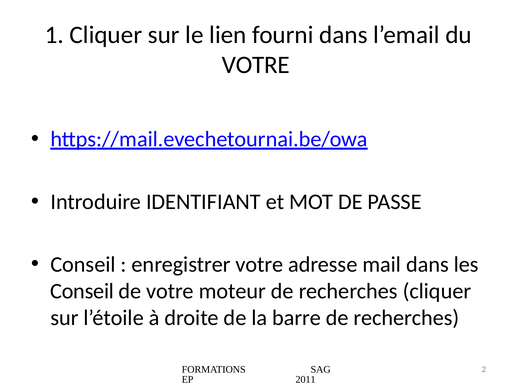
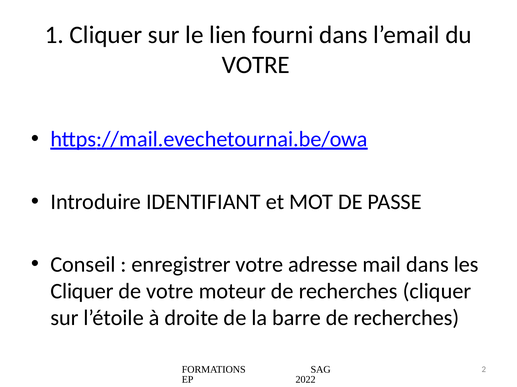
Conseil at (82, 292): Conseil -> Cliquer
2011: 2011 -> 2022
